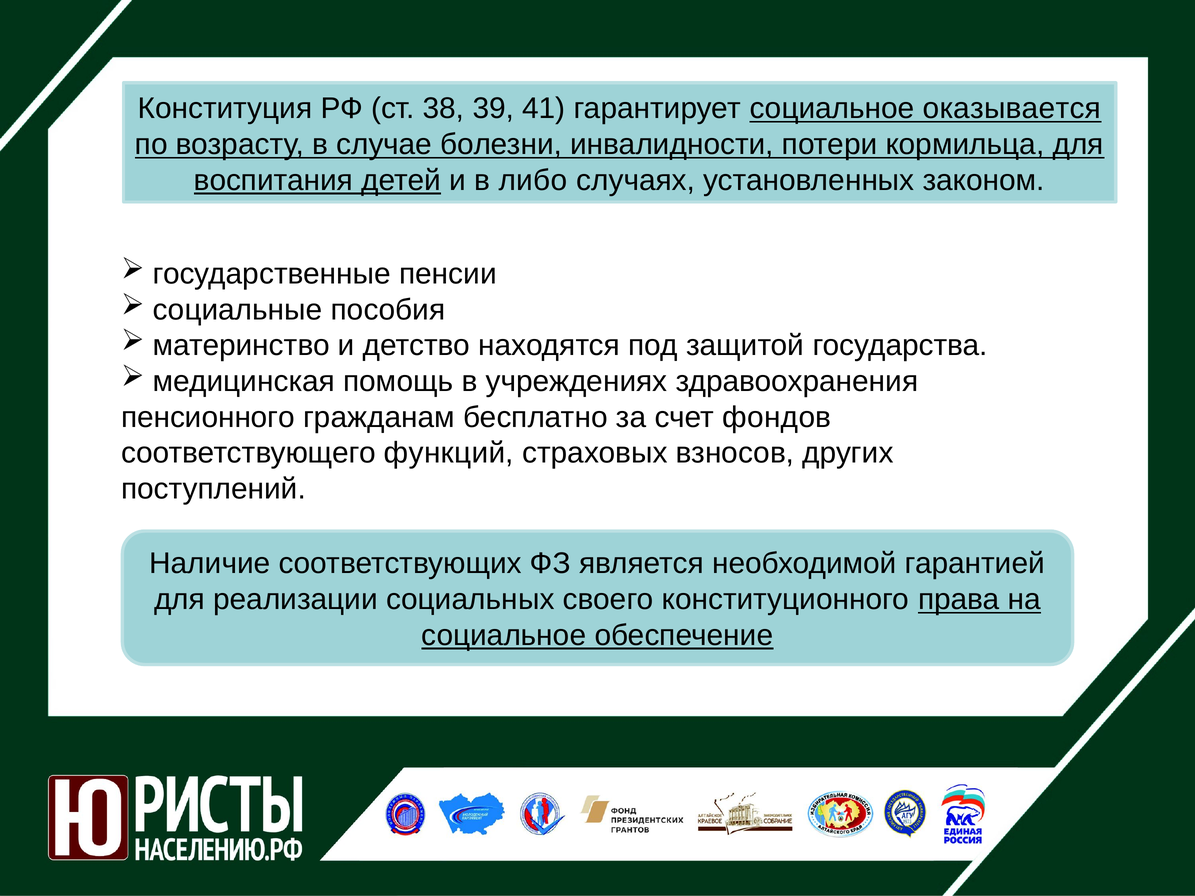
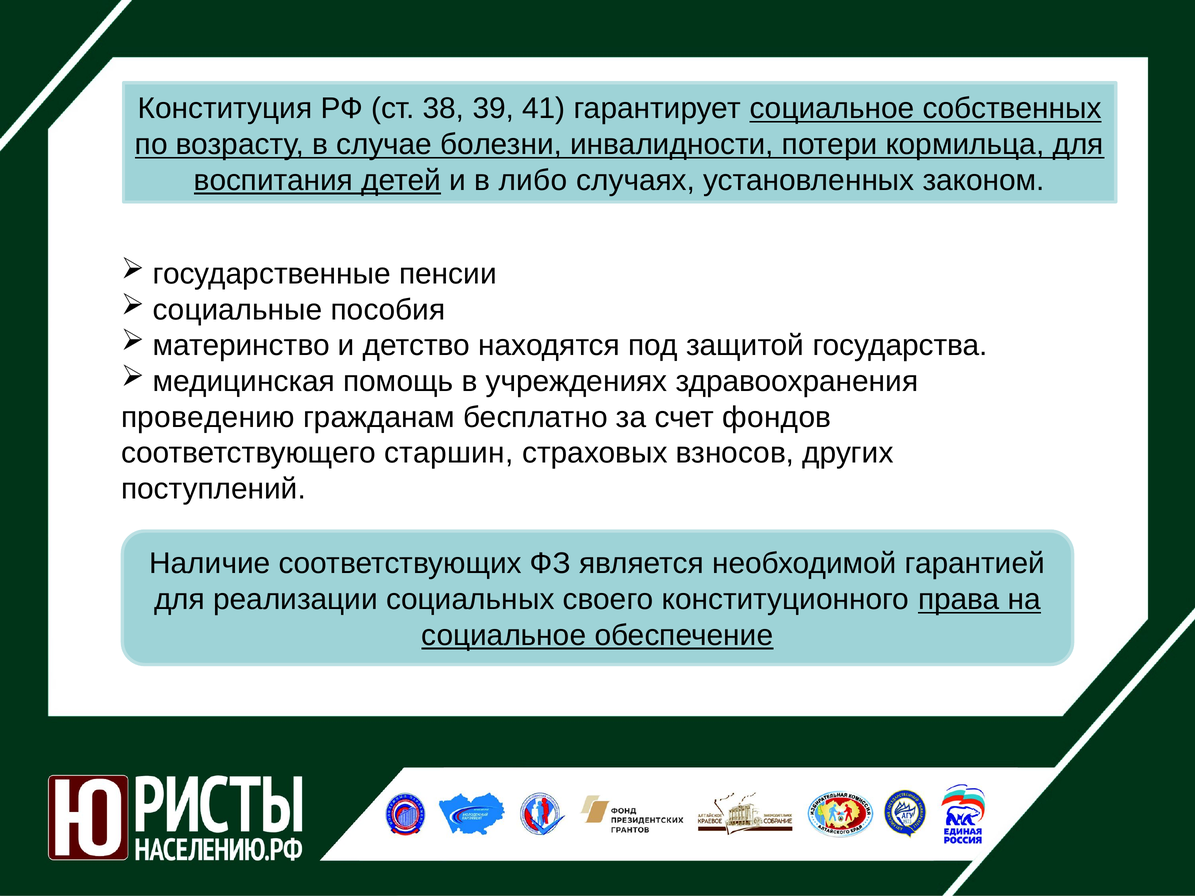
оказывается: оказывается -> собственных
пенсионного: пенсионного -> проведению
функций: функций -> старшин
